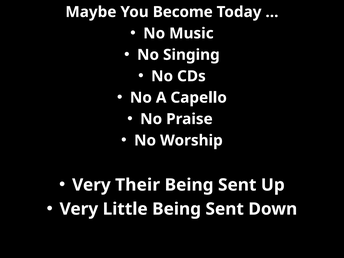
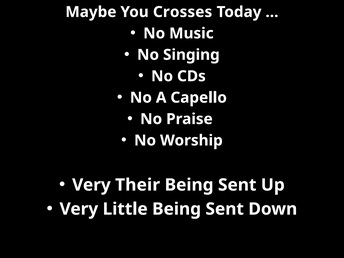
Become: Become -> Crosses
